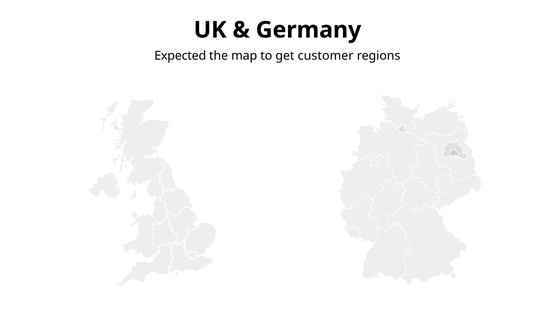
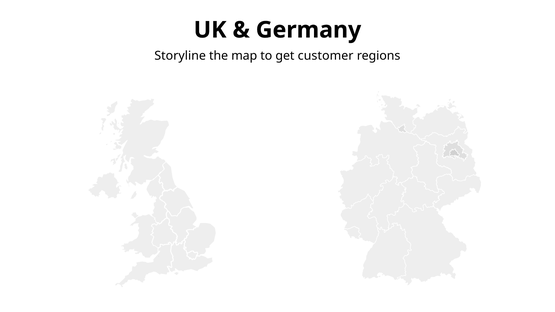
Expected: Expected -> Storyline
